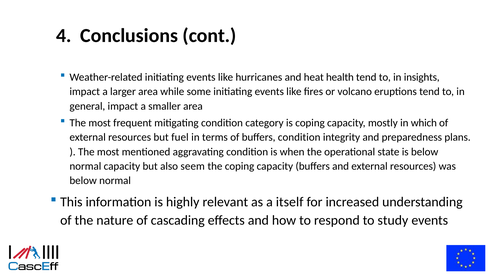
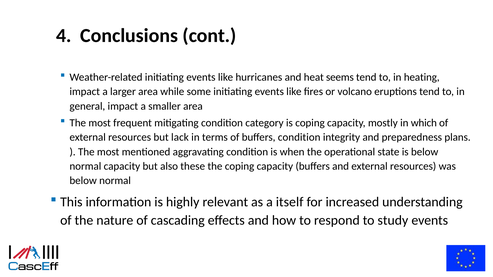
health: health -> seems
insights: insights -> heating
fuel: fuel -> lack
seem: seem -> these
